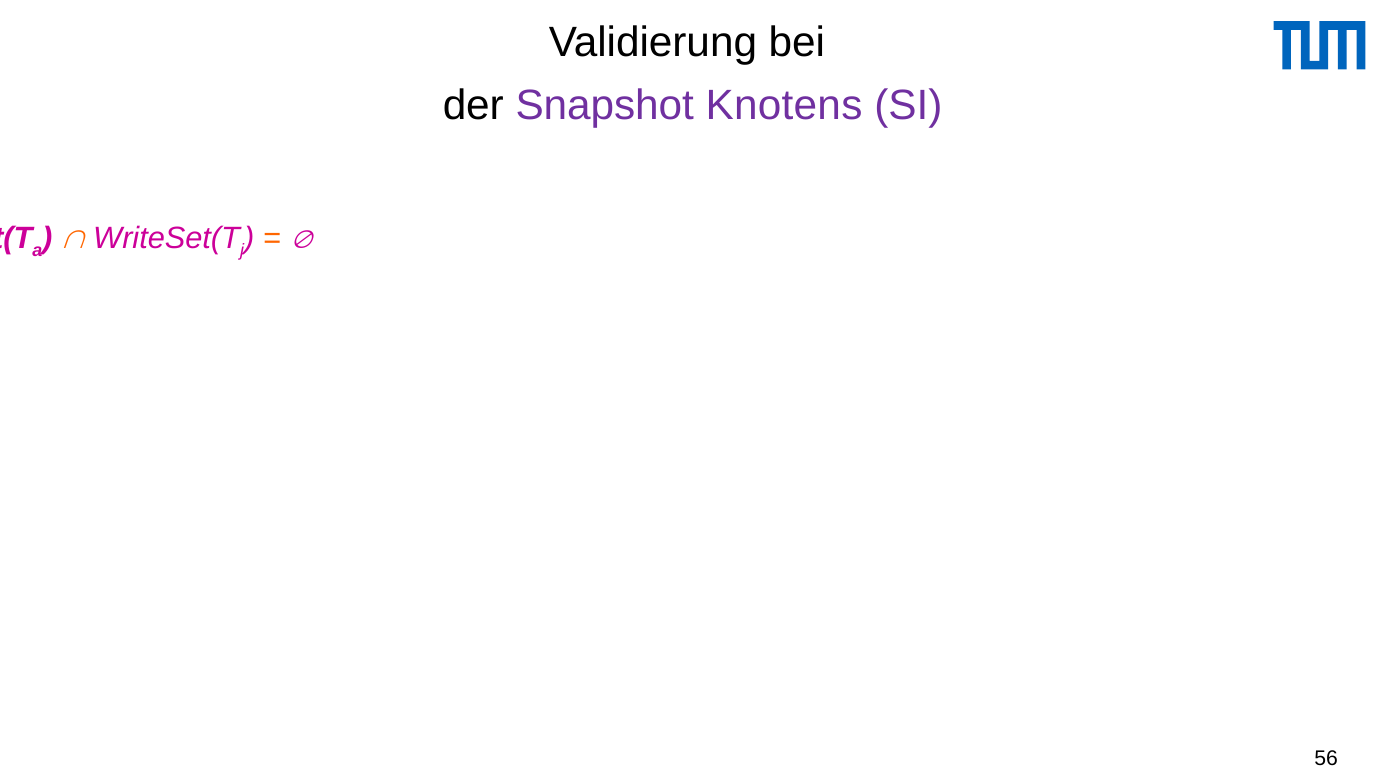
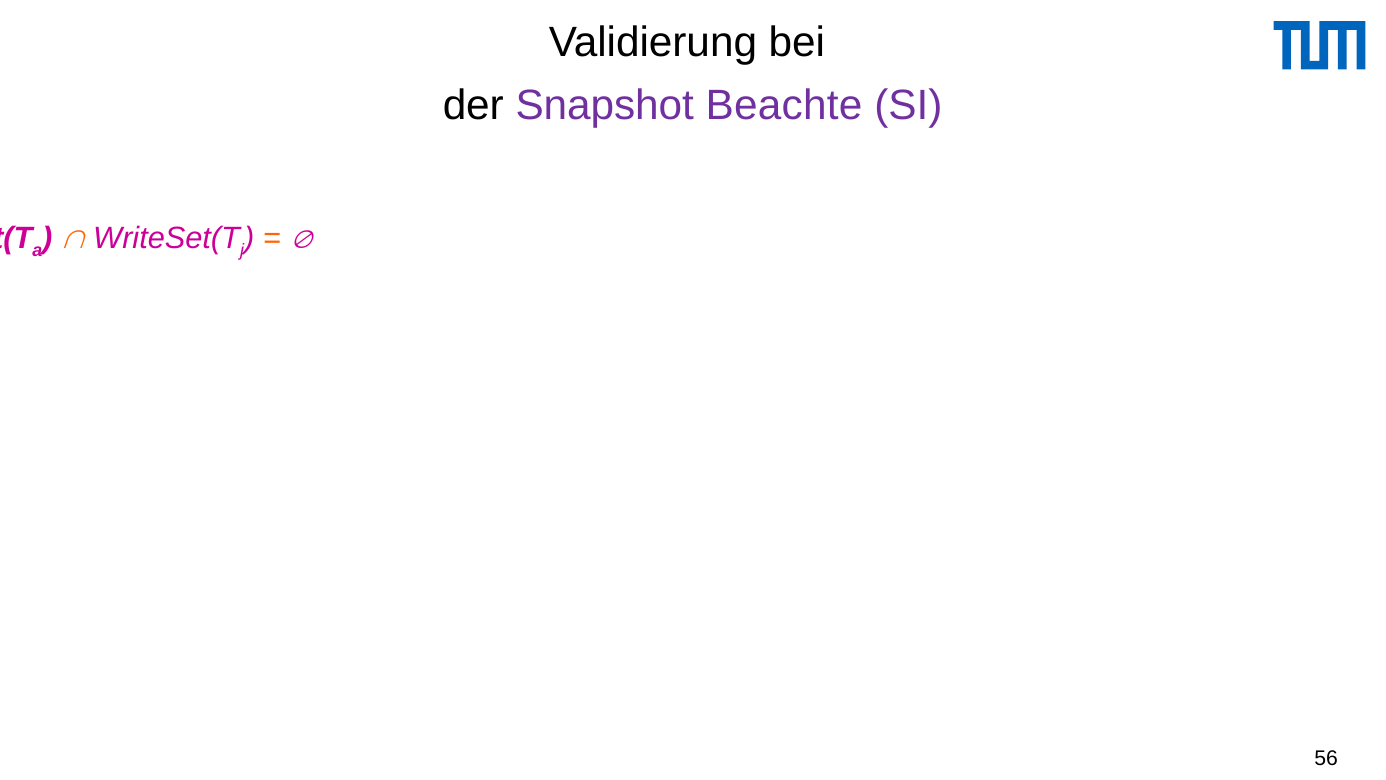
Knotens: Knotens -> Beachte
